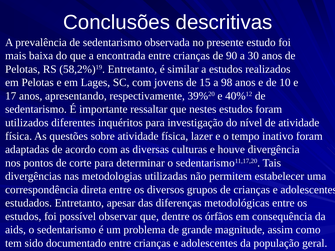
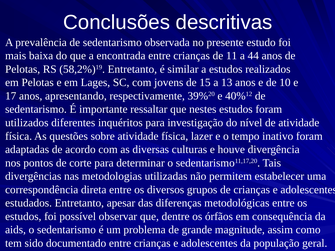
90: 90 -> 11
30: 30 -> 44
98: 98 -> 13
